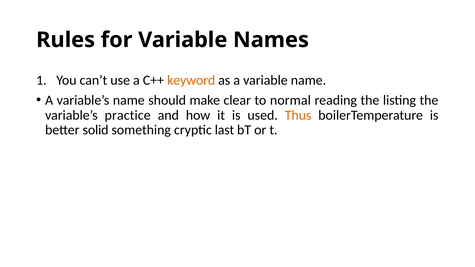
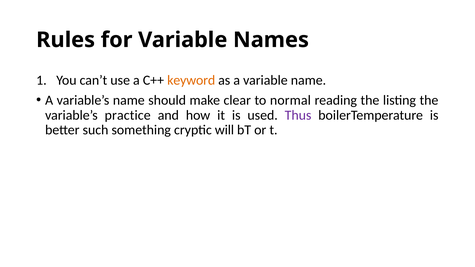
Thus colour: orange -> purple
solid: solid -> such
last: last -> will
